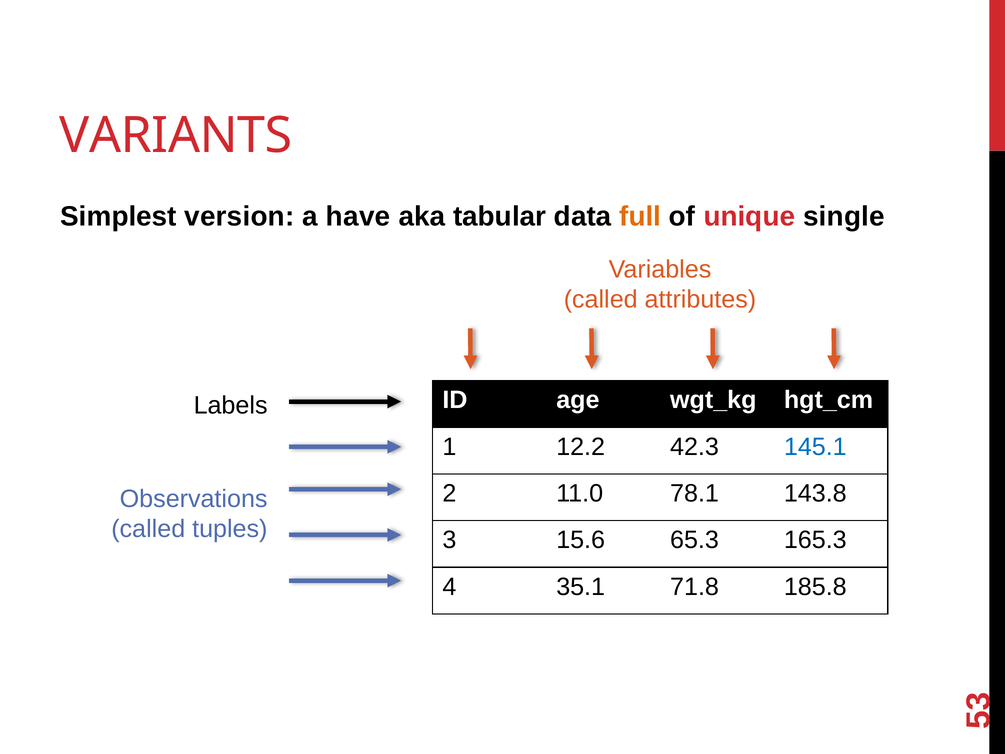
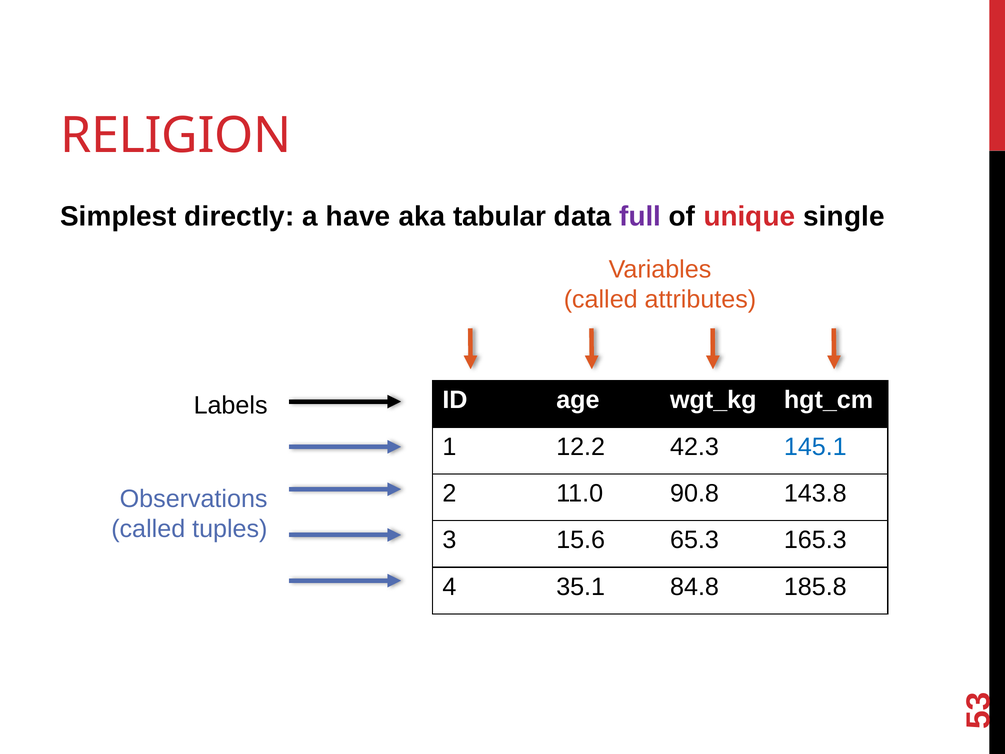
VARIANTS: VARIANTS -> RELIGION
version: version -> directly
full colour: orange -> purple
78.1: 78.1 -> 90.8
71.8: 71.8 -> 84.8
